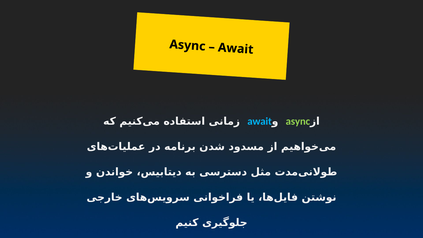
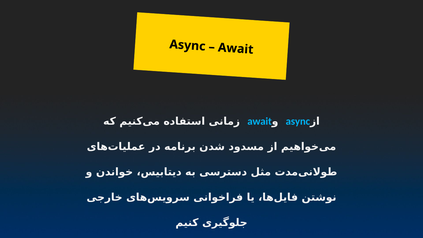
async at (298, 121) colour: light green -> light blue
